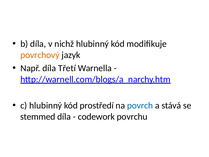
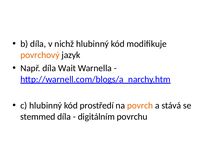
Třetí: Třetí -> Wait
povrch colour: blue -> orange
codework: codework -> digitálním
